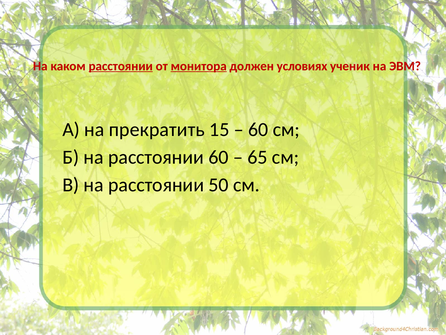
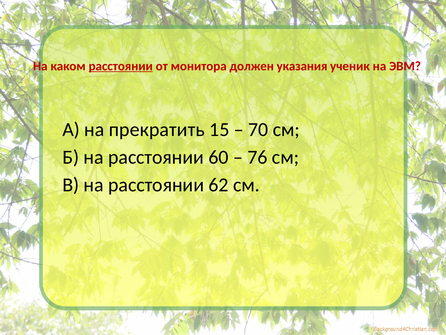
монитора underline: present -> none
условиях: условиях -> указания
60 at (258, 129): 60 -> 70
65: 65 -> 76
50: 50 -> 62
